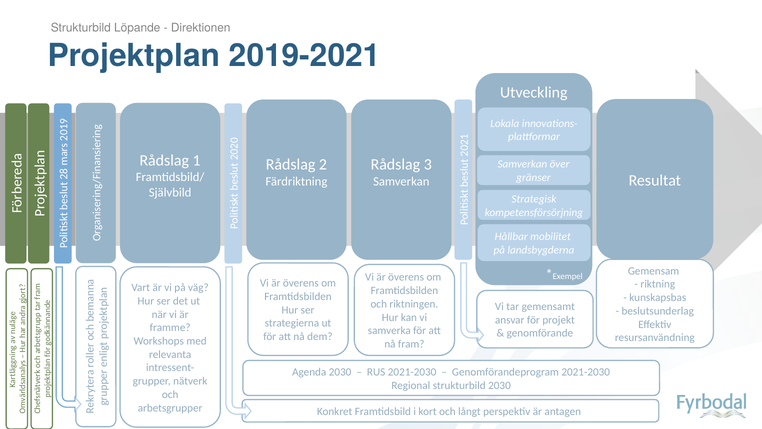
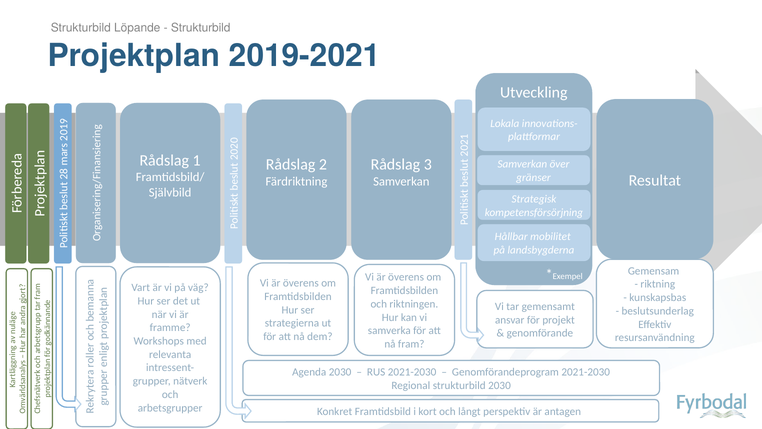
Direktionen at (201, 28): Direktionen -> Strukturbild
